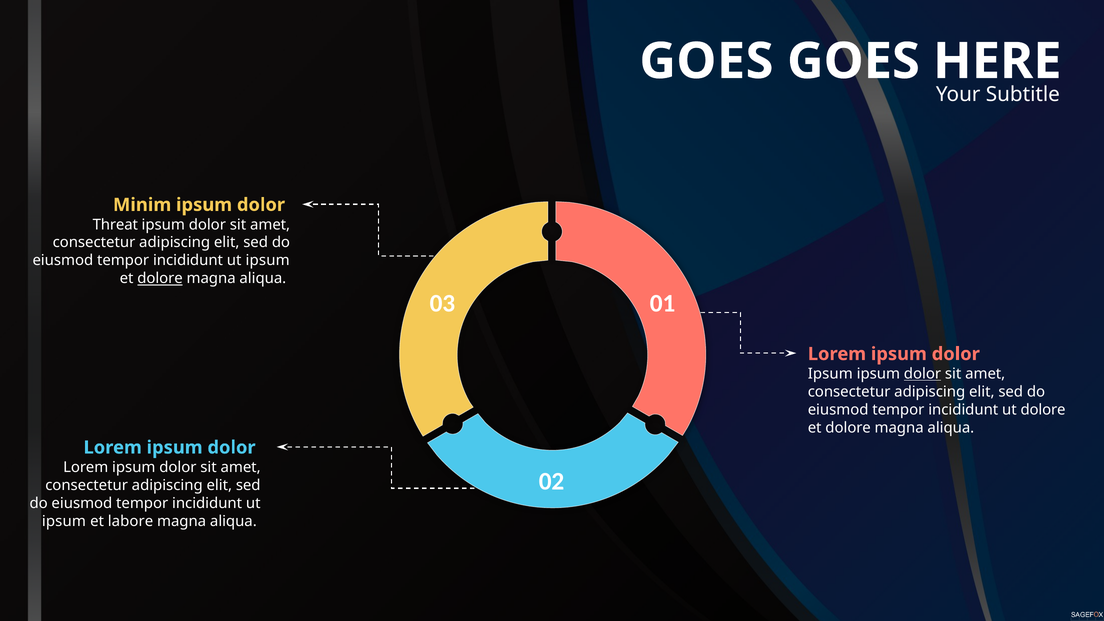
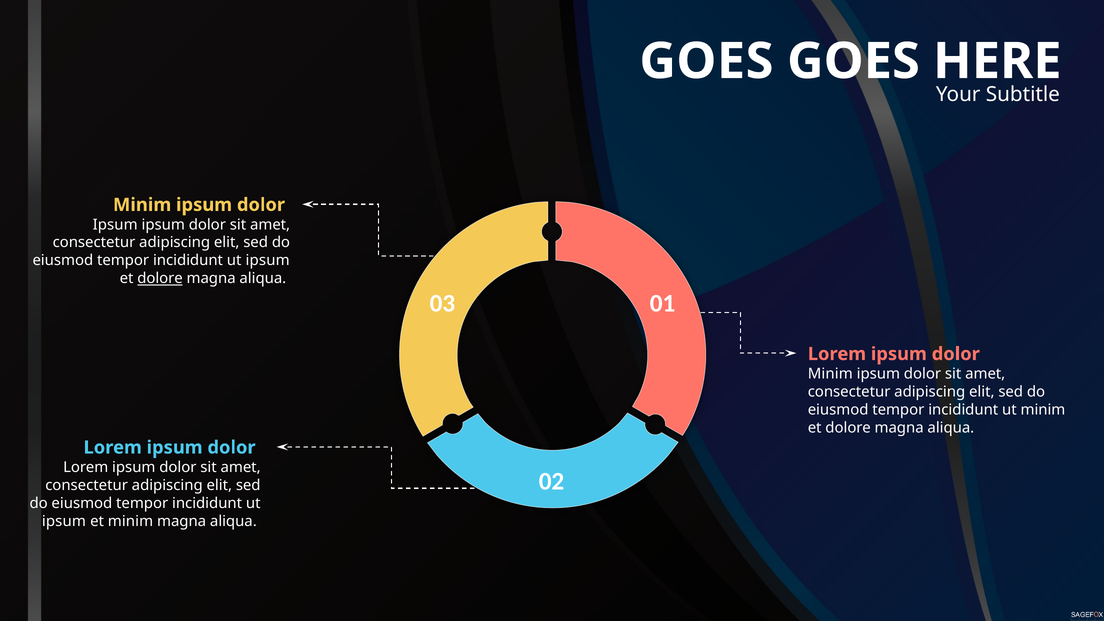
Threat at (115, 225): Threat -> Ipsum
Ipsum at (830, 374): Ipsum -> Minim
dolor at (923, 374) underline: present -> none
ut dolore: dolore -> minim
et labore: labore -> minim
